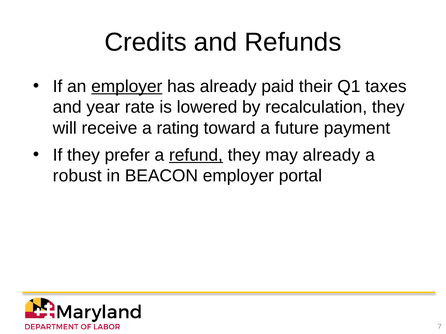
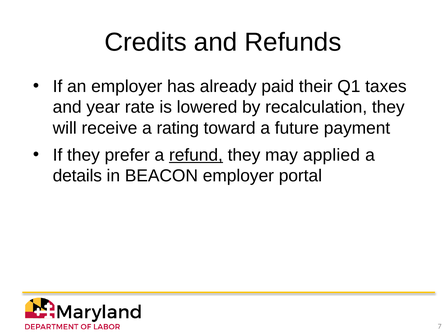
employer at (127, 87) underline: present -> none
may already: already -> applied
robust: robust -> details
